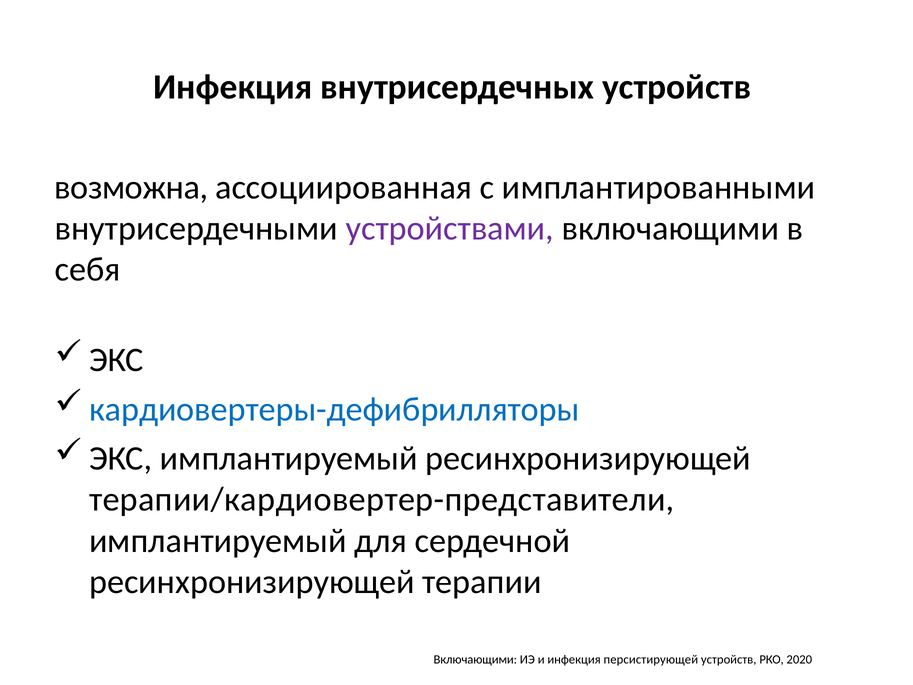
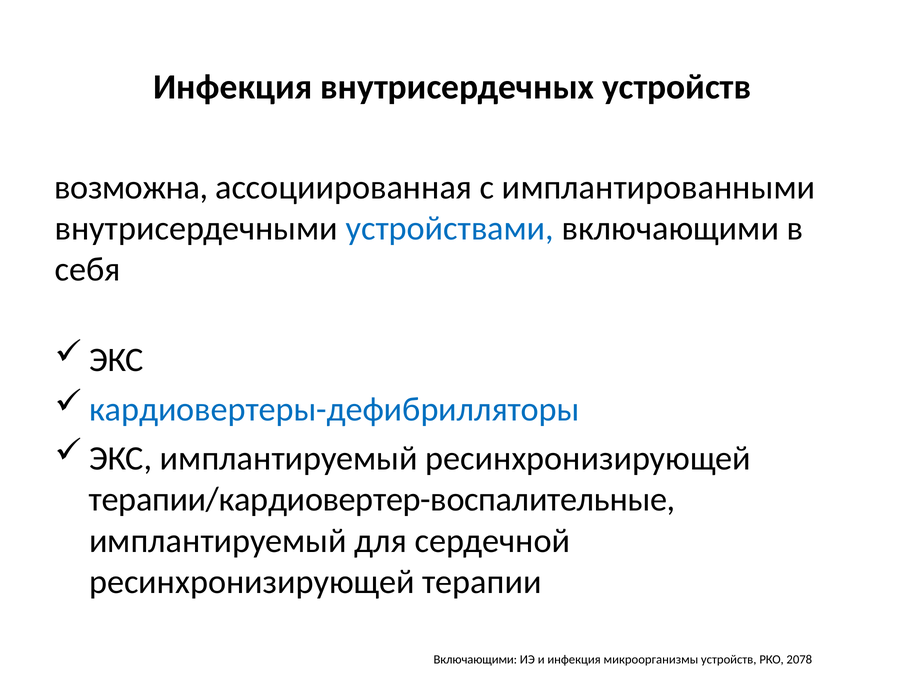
устройствами colour: purple -> blue
терапии/кардиовертер-представители: терапии/кардиовертер-представители -> терапии/кардиовертер-воспалительные
персистирующей: персистирующей -> микроорганизмы
2020: 2020 -> 2078
